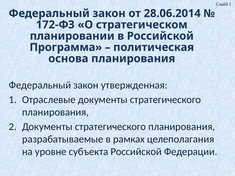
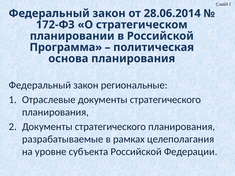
утвержденная: утвержденная -> региональные
